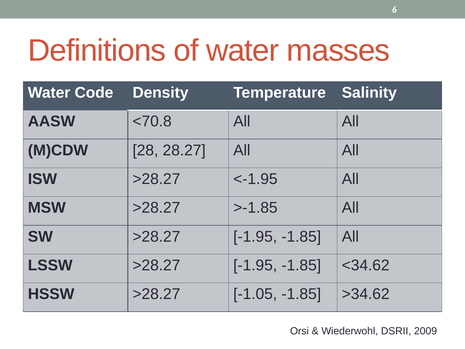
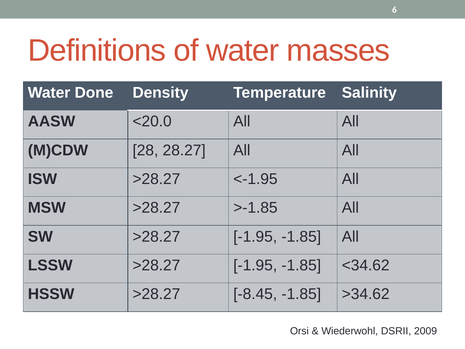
Code: Code -> Done
<70.8: <70.8 -> <20.0
-1.05: -1.05 -> -8.45
